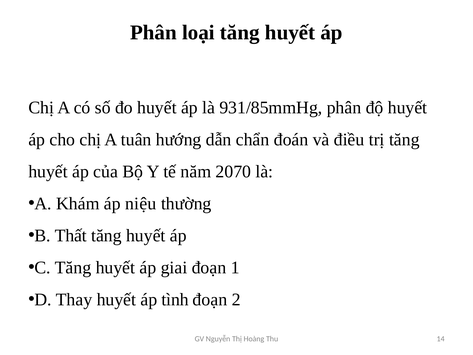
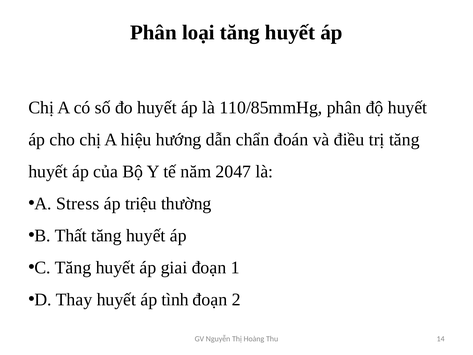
931/85mmHg: 931/85mmHg -> 110/85mmHg
tuân: tuân -> hiệu
2070: 2070 -> 2047
Khám: Khám -> Stress
niệu: niệu -> triệu
